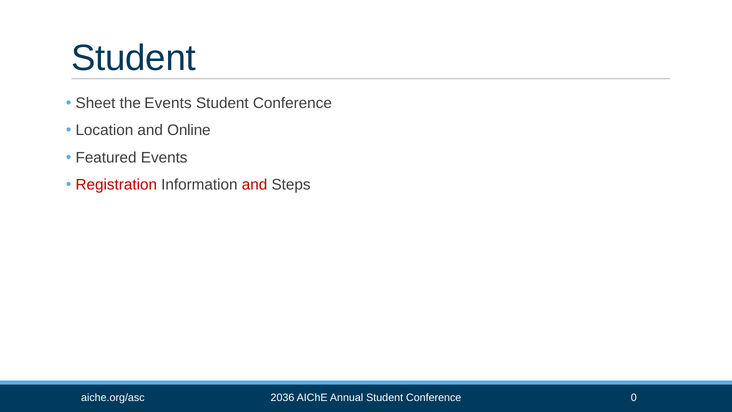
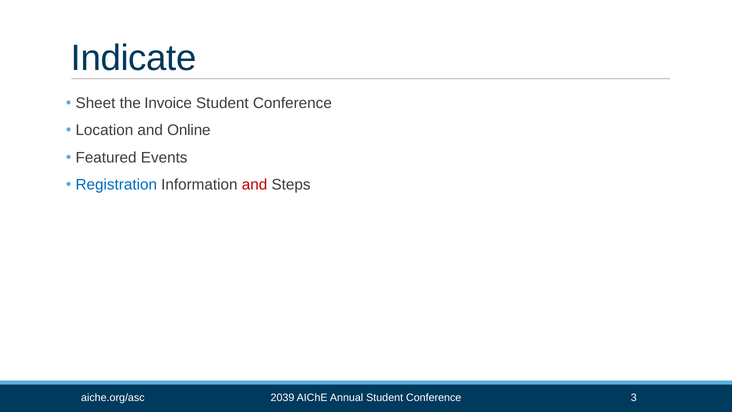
Student at (134, 58): Student -> Indicate
the Events: Events -> Invoice
Registration colour: red -> blue
2036: 2036 -> 2039
0: 0 -> 3
